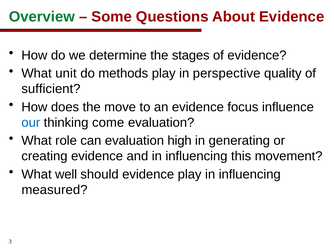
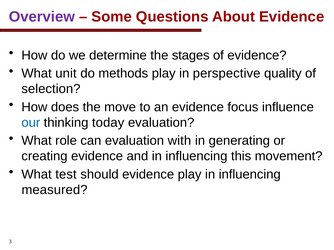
Overview colour: green -> purple
sufficient: sufficient -> selection
come: come -> today
high: high -> with
well: well -> test
